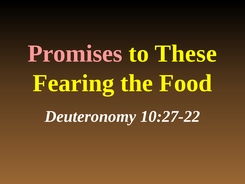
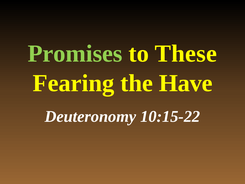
Promises colour: pink -> light green
Food: Food -> Have
10:27-22: 10:27-22 -> 10:15-22
